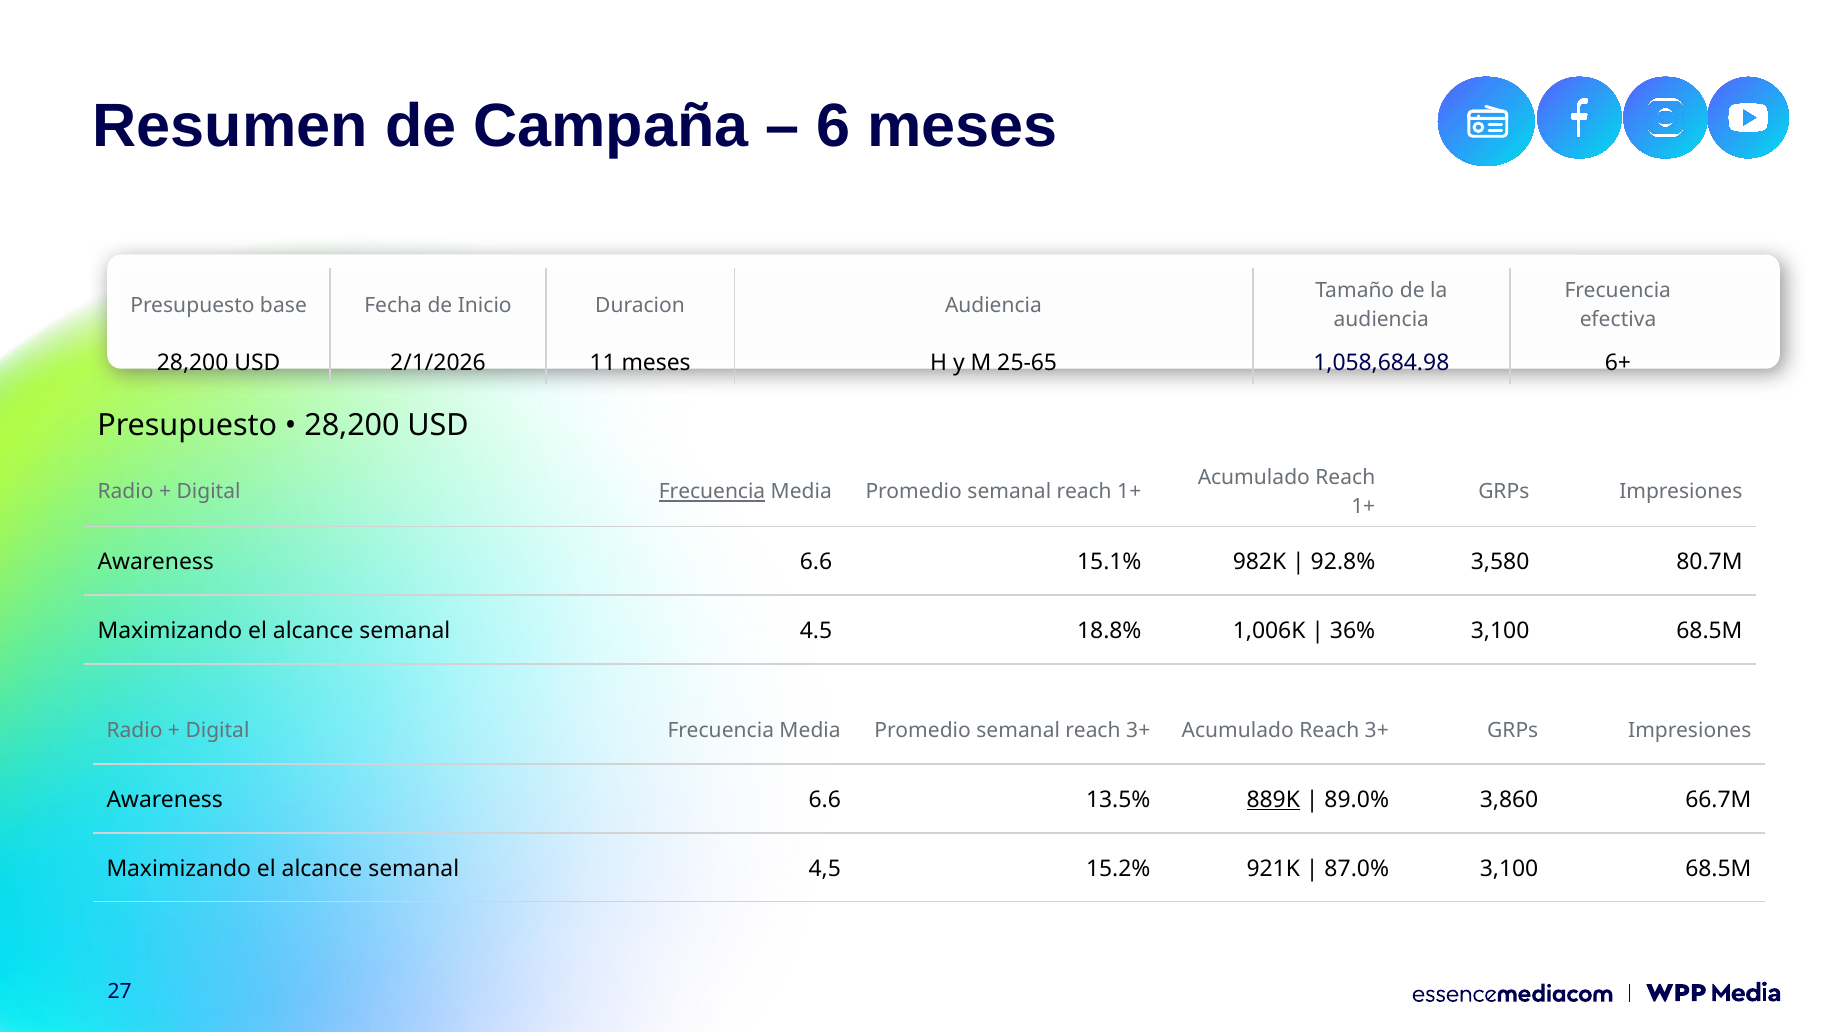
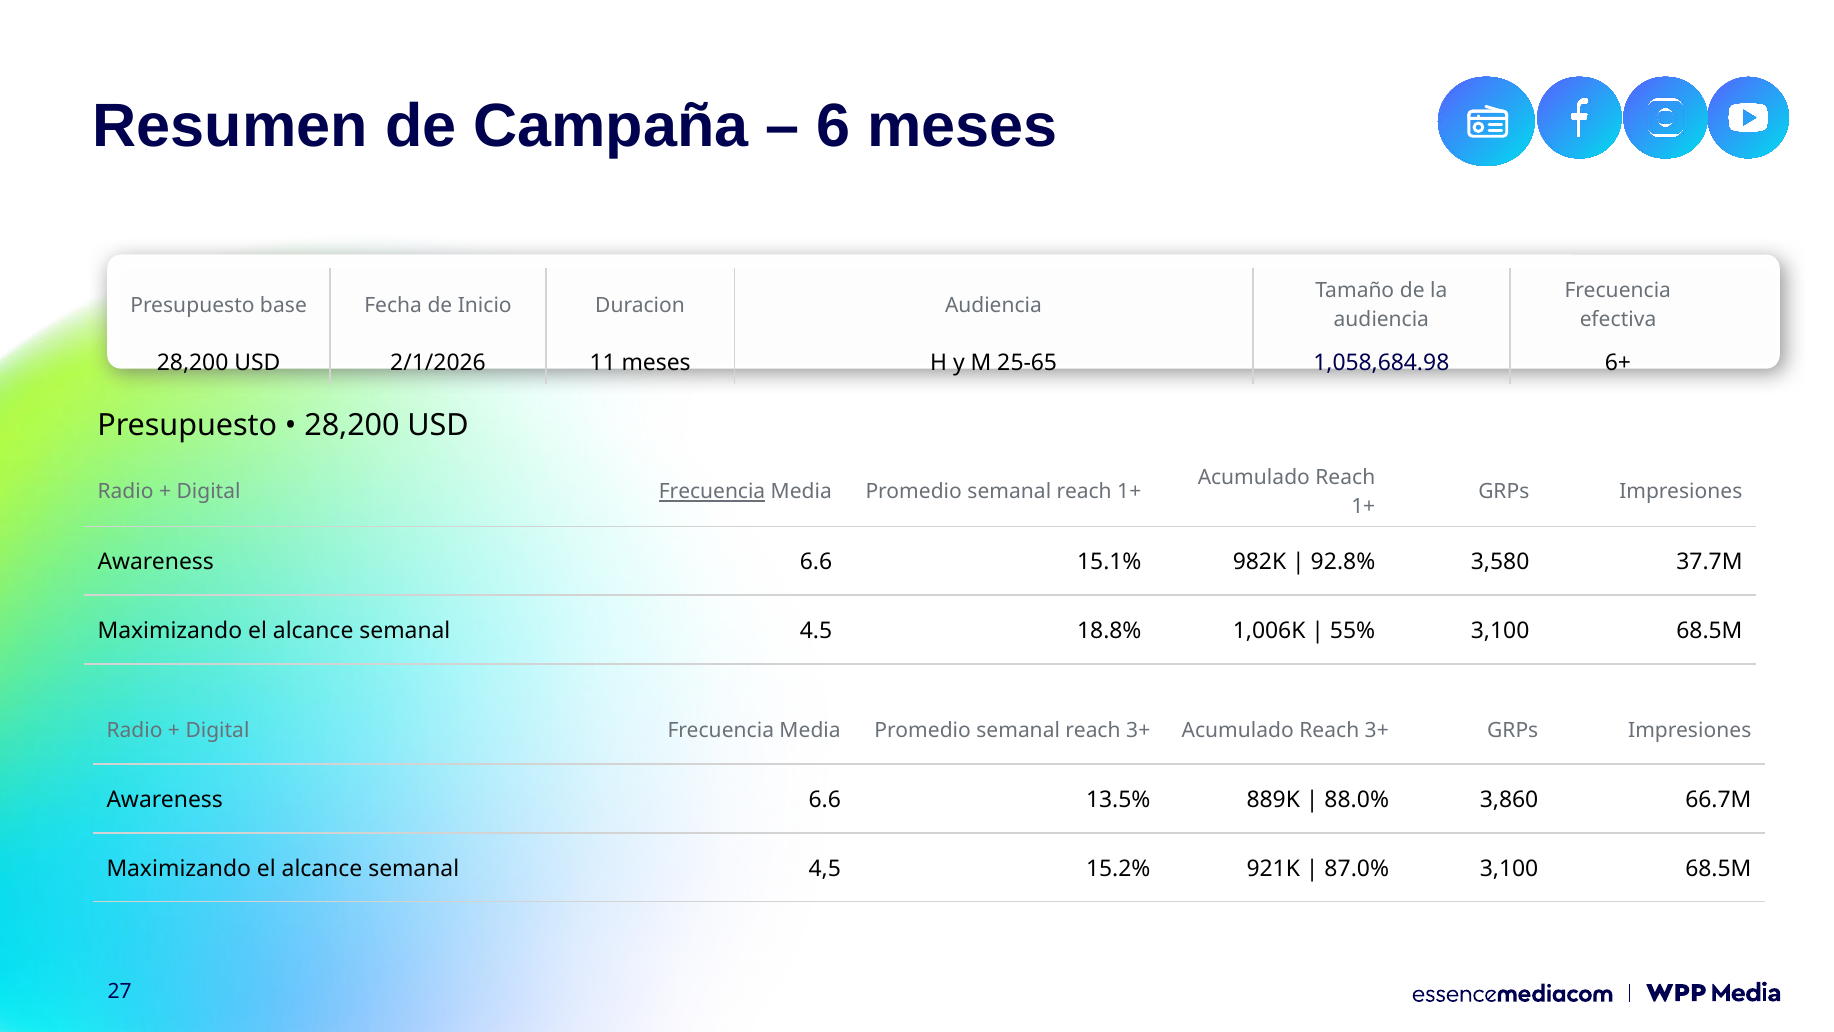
80.7M: 80.7M -> 37.7M
36%: 36% -> 55%
889K underline: present -> none
89.0%: 89.0% -> 88.0%
